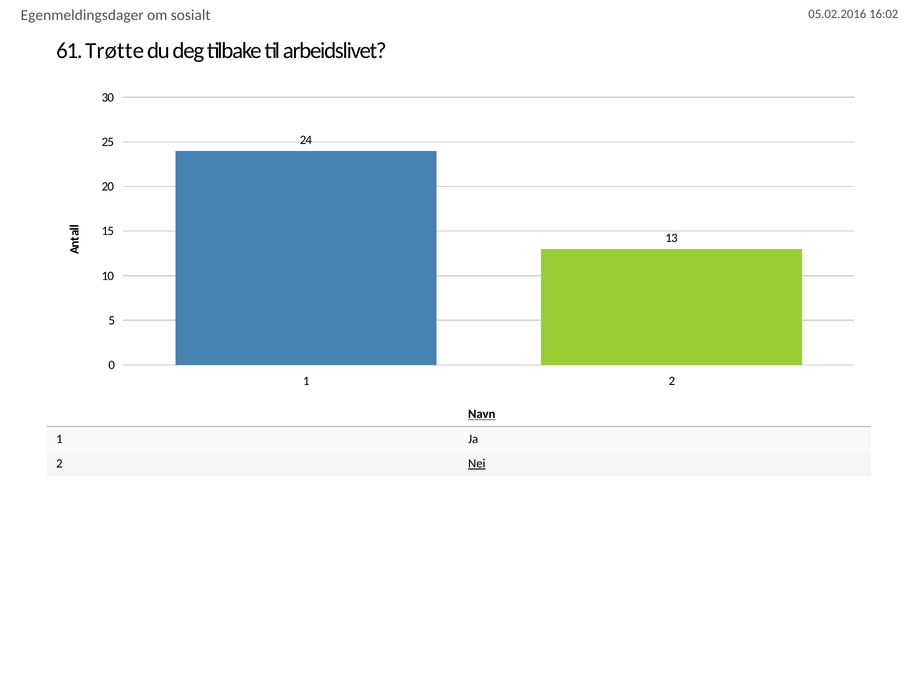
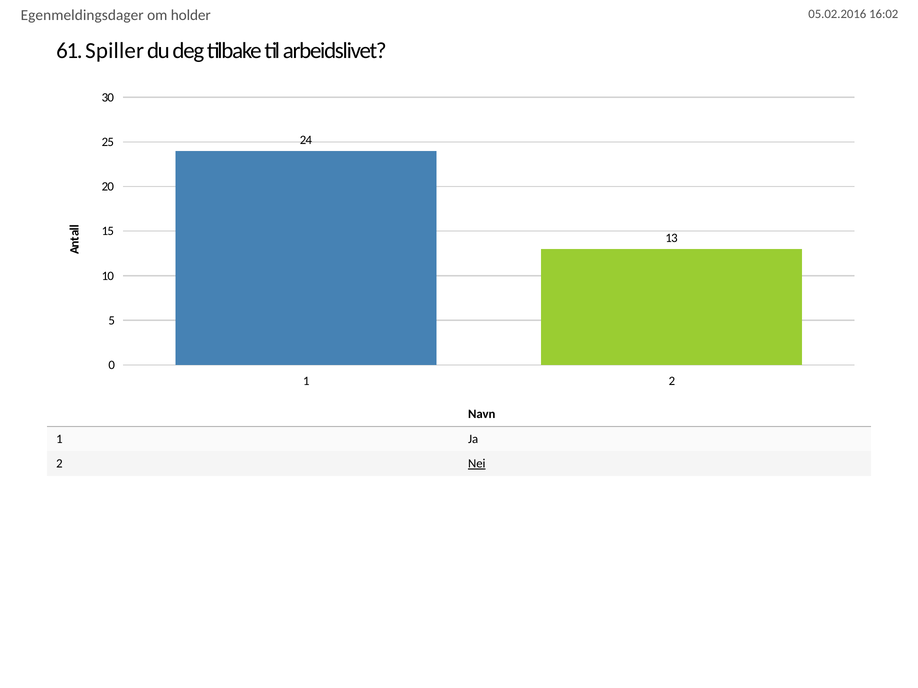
sosialt: sosialt -> holder
Trøtte: Trøtte -> Spiller
Navn underline: present -> none
